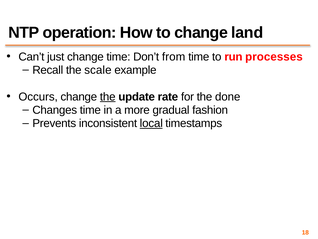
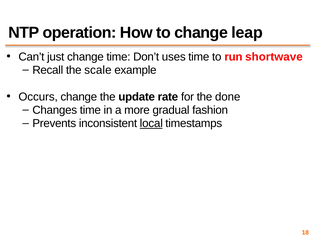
land: land -> leap
from: from -> uses
processes: processes -> shortwave
the at (108, 97) underline: present -> none
